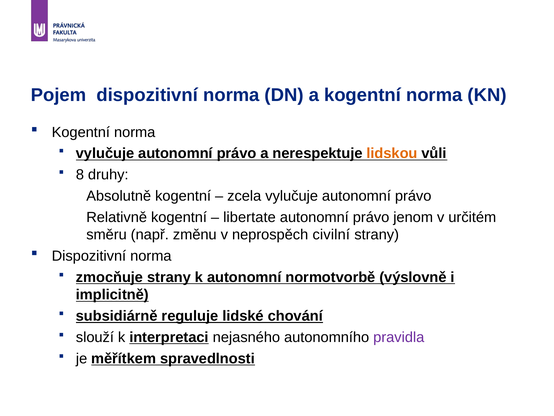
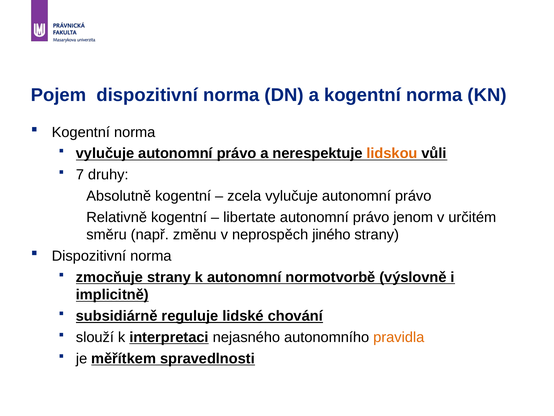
8: 8 -> 7
civilní: civilní -> jiného
pravidla colour: purple -> orange
